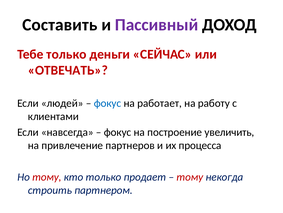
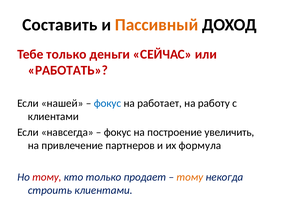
Пассивный colour: purple -> orange
ОТВЕЧАТЬ: ОТВЕЧАТЬ -> РАБОТАТЬ
людей: людей -> нашей
процесса: процесса -> формула
тому at (190, 176) colour: red -> orange
строить партнером: партнером -> клиентами
